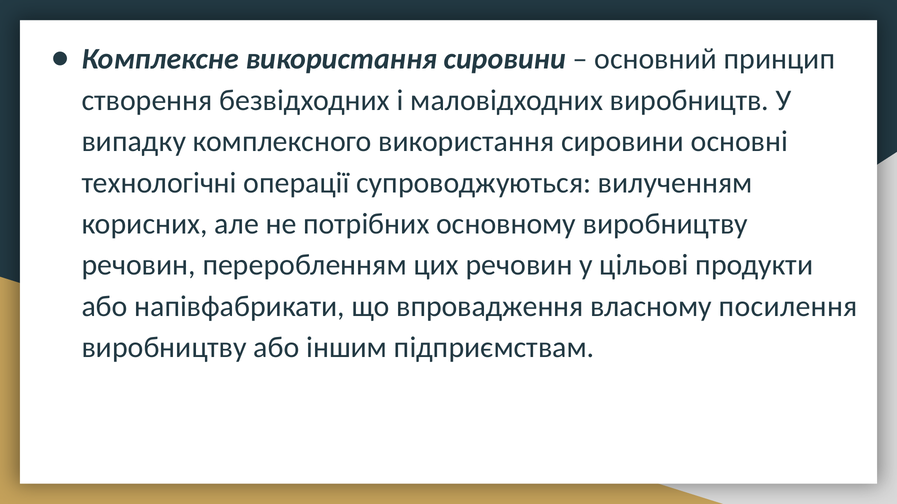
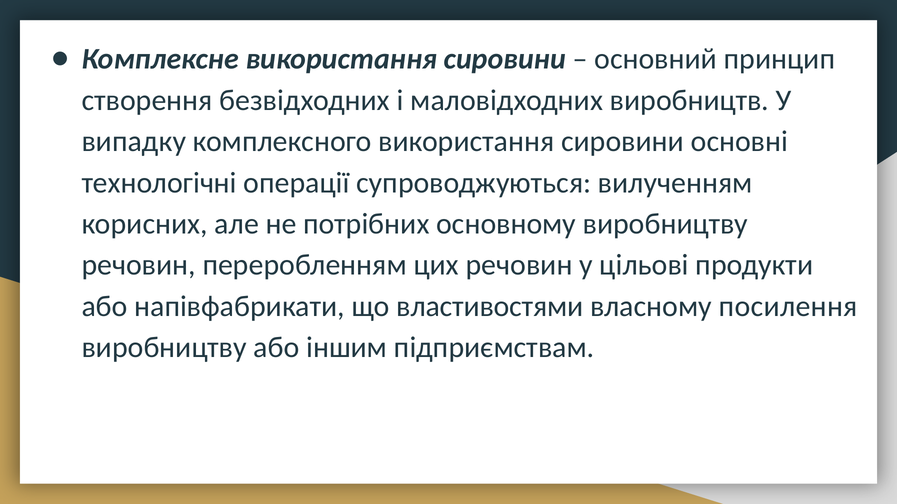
впровадження: впровадження -> властивостями
